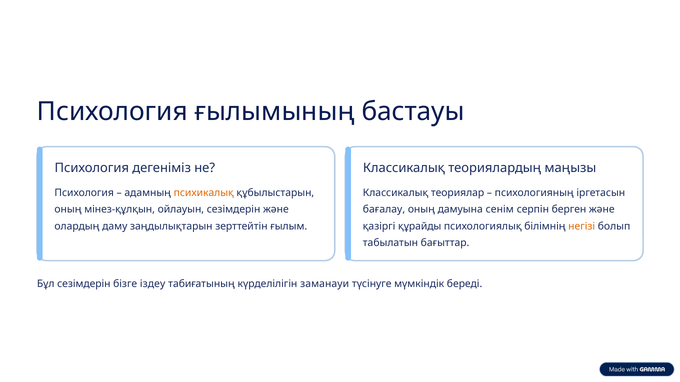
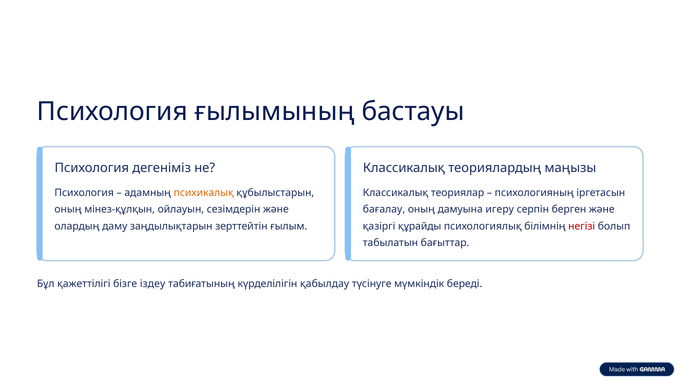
сенім: сенім -> игеру
негізі colour: orange -> red
Бұл сезімдерін: сезімдерін -> қажеттілігі
заманауи: заманауи -> қабылдау
